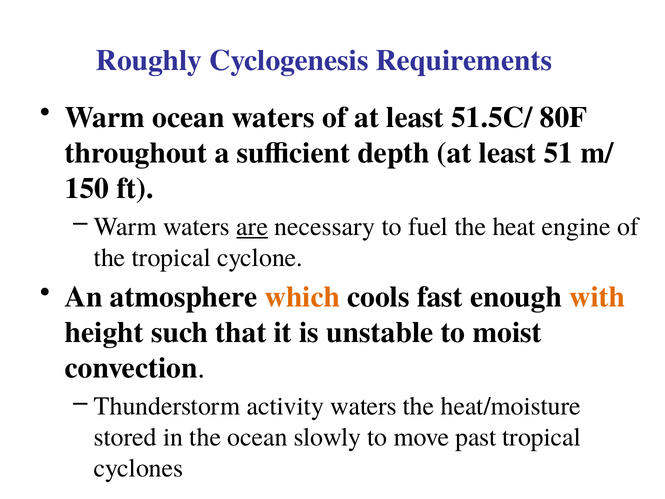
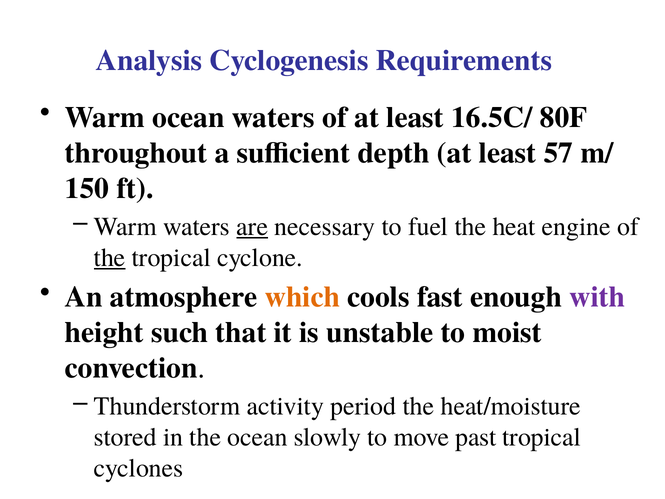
Roughly: Roughly -> Analysis
51.5C/: 51.5C/ -> 16.5C/
51: 51 -> 57
the at (110, 258) underline: none -> present
with colour: orange -> purple
activity waters: waters -> period
